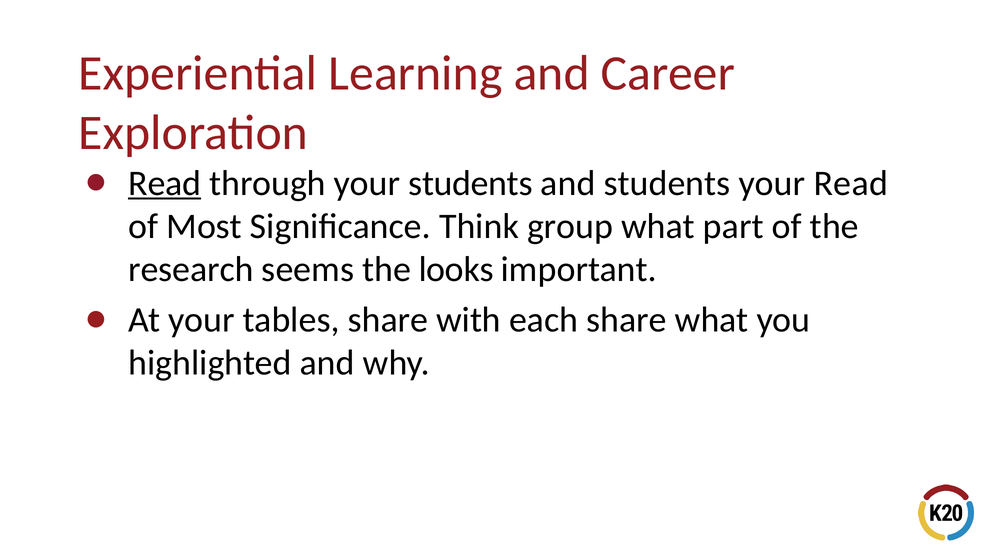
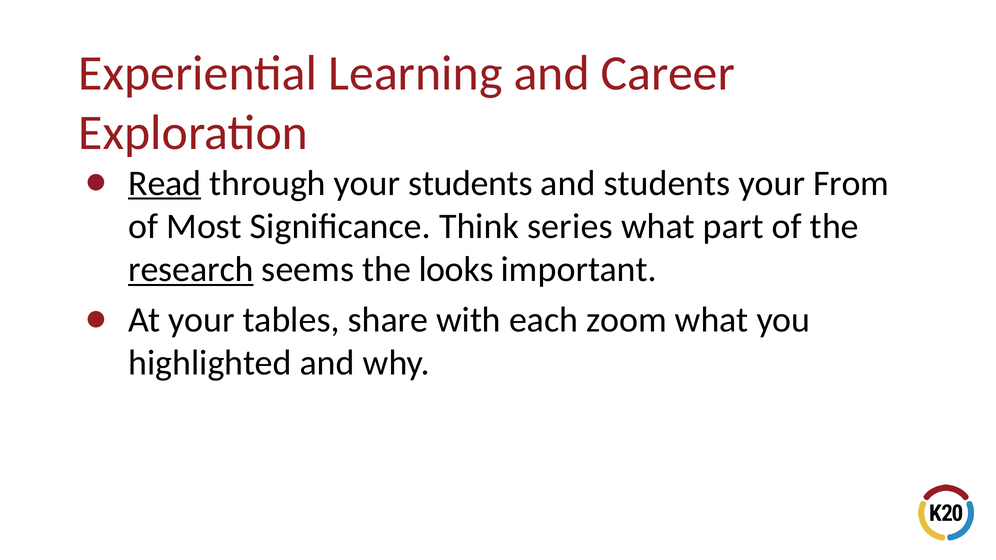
your Read: Read -> From
group: group -> series
research underline: none -> present
each share: share -> zoom
